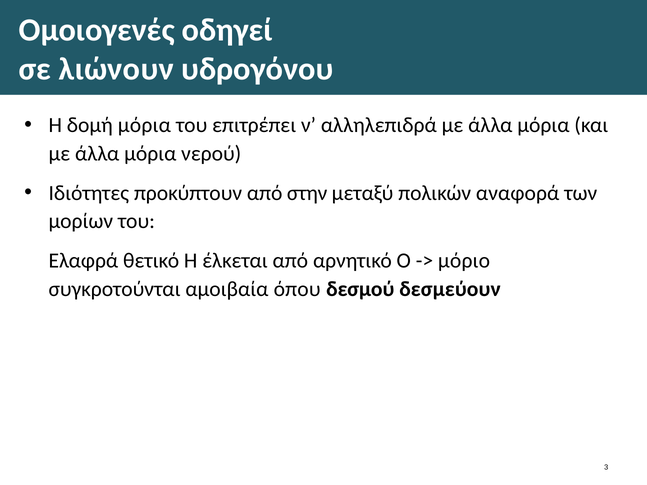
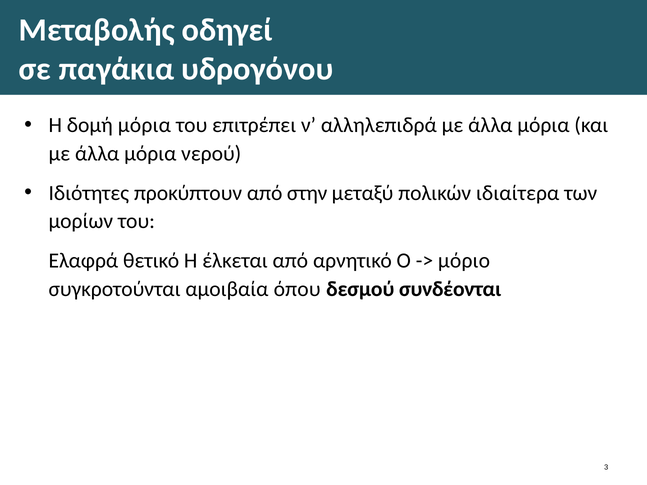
Ομοιογενές: Ομοιογενές -> Μεταβολής
λιώνουν: λιώνουν -> παγάκια
αναφορά: αναφορά -> ιδιαίτερα
δεσμεύουν: δεσμεύουν -> συνδέονται
